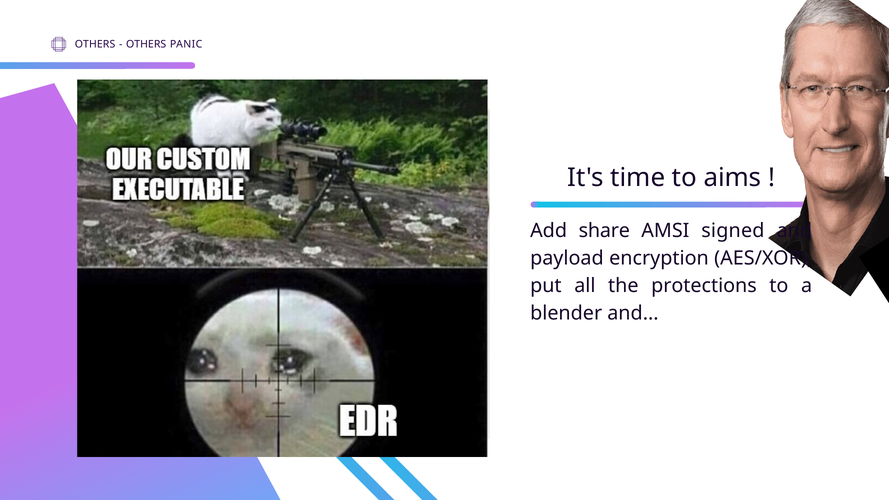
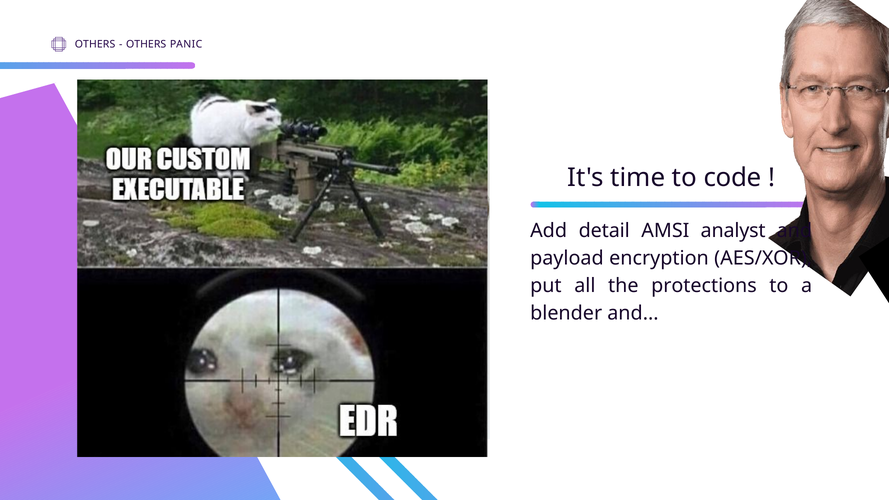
aims: aims -> code
share: share -> detail
signed: signed -> analyst
